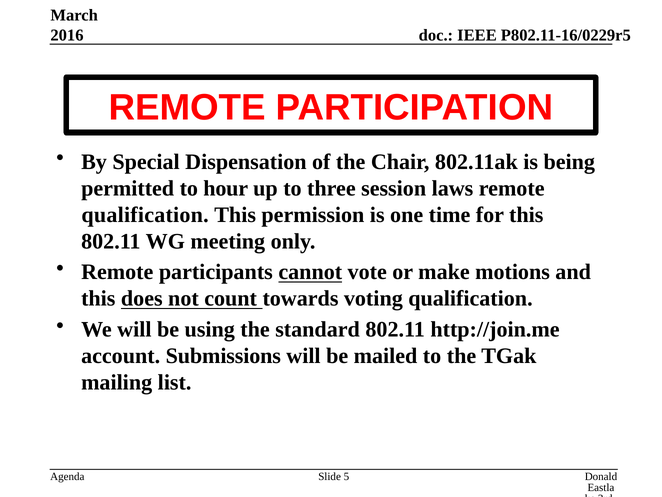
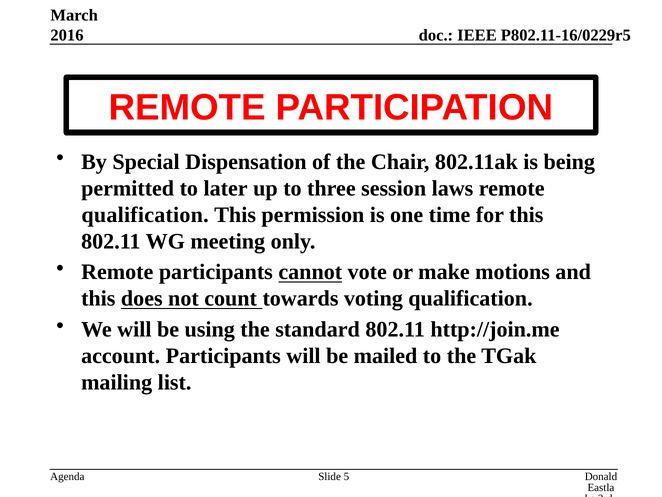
hour: hour -> later
account Submissions: Submissions -> Participants
